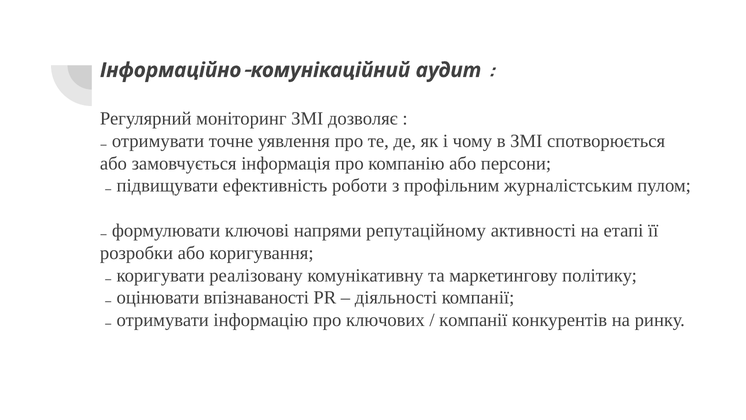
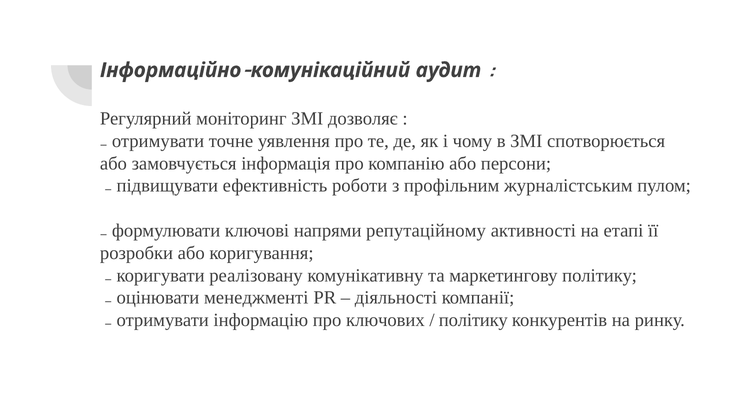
впізнаваності: впізнаваності -> менеджменті
компанії at (473, 320): компанії -> політику
